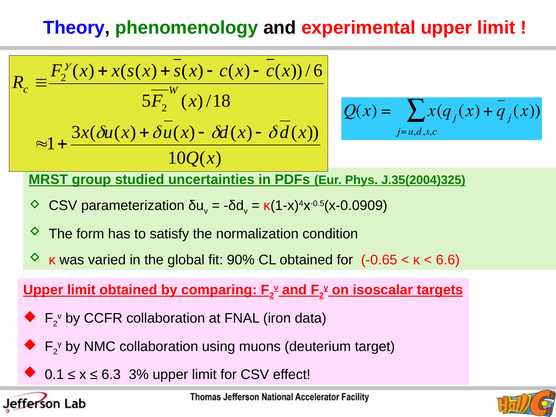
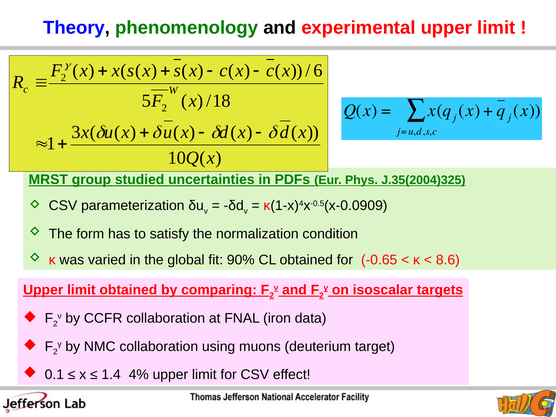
6.6: 6.6 -> 8.6
6.3: 6.3 -> 1.4
3%: 3% -> 4%
